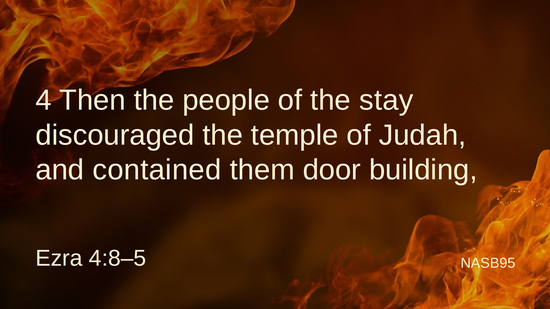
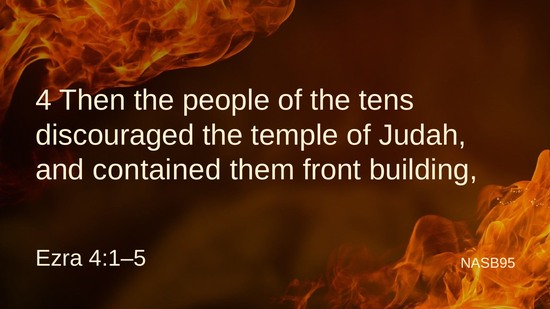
stay: stay -> tens
door: door -> front
4:8–5: 4:8–5 -> 4:1–5
